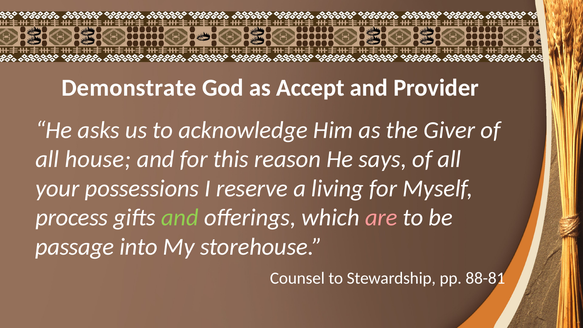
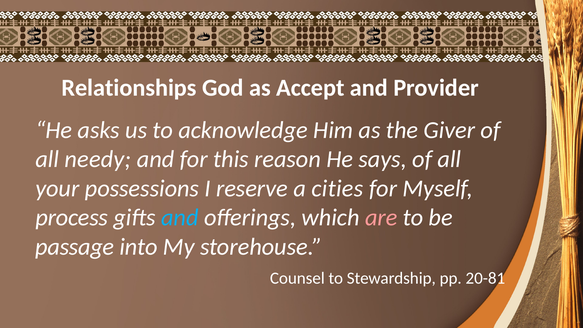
Demonstrate: Demonstrate -> Relationships
house: house -> needy
living: living -> cities
and at (180, 217) colour: light green -> light blue
88-81: 88-81 -> 20-81
